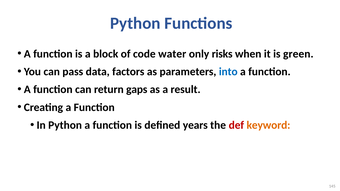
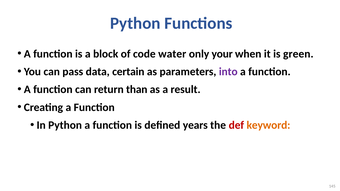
risks: risks -> your
factors: factors -> certain
into colour: blue -> purple
gaps: gaps -> than
